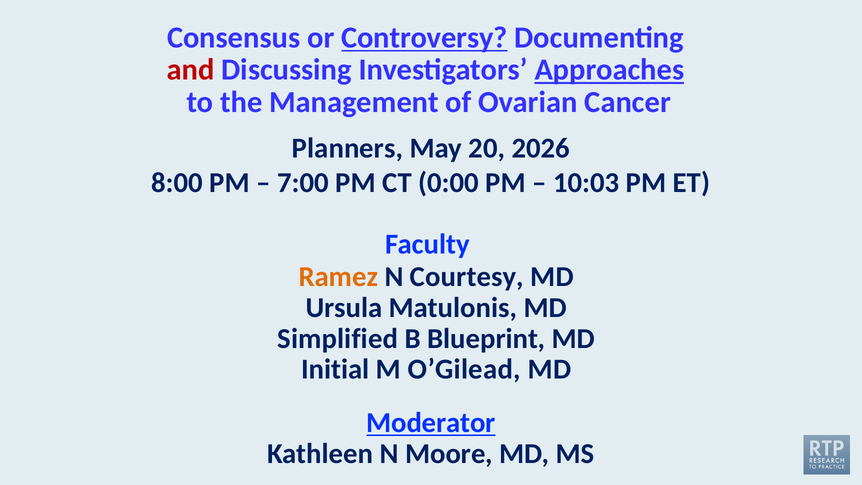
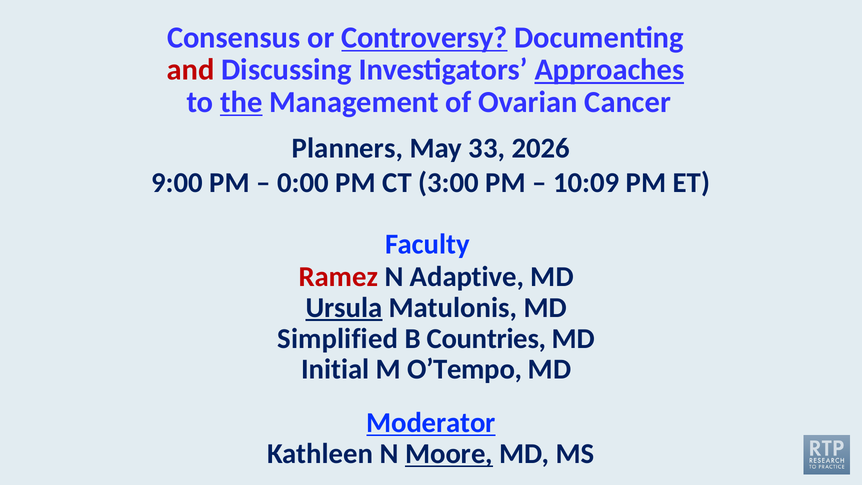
the underline: none -> present
20: 20 -> 33
8:00: 8:00 -> 9:00
7:00: 7:00 -> 0:00
0:00: 0:00 -> 3:00
10:03: 10:03 -> 10:09
Ramez colour: orange -> red
Courtesy: Courtesy -> Adaptive
Ursula underline: none -> present
Blueprint: Blueprint -> Countries
O’Gilead: O’Gilead -> O’Tempo
Moore underline: none -> present
